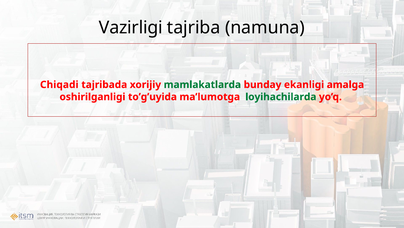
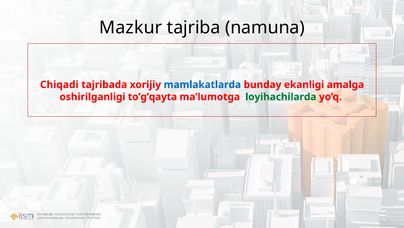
Vazirligi: Vazirligi -> Mazkur
mamlakatlarda colour: green -> blue
to’g’uyida: to’g’uyida -> to’g’qayta
